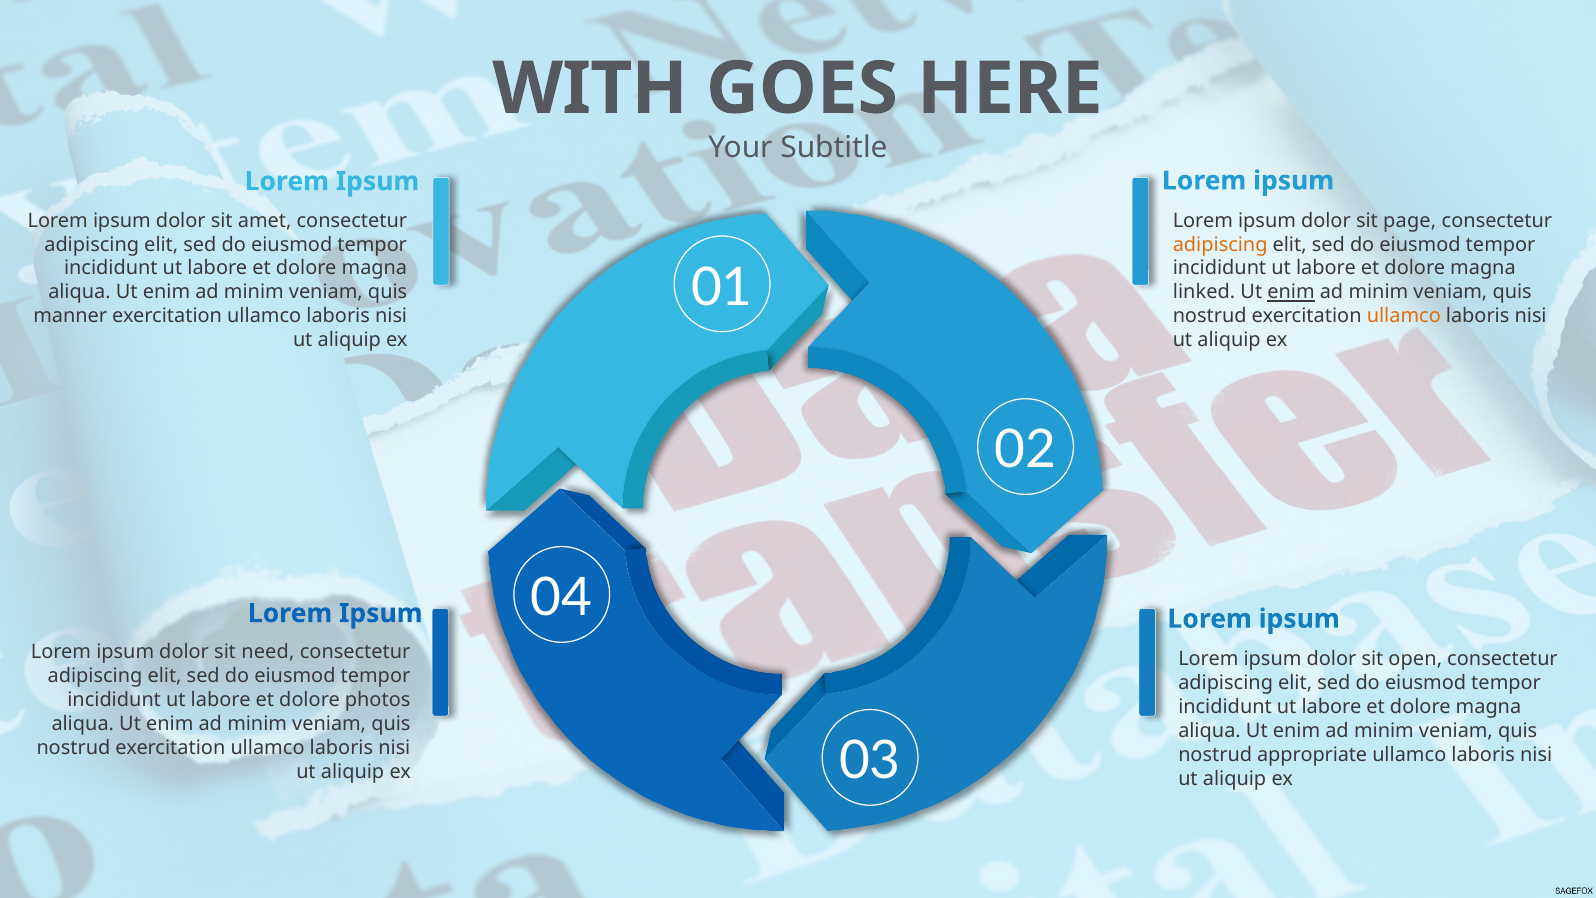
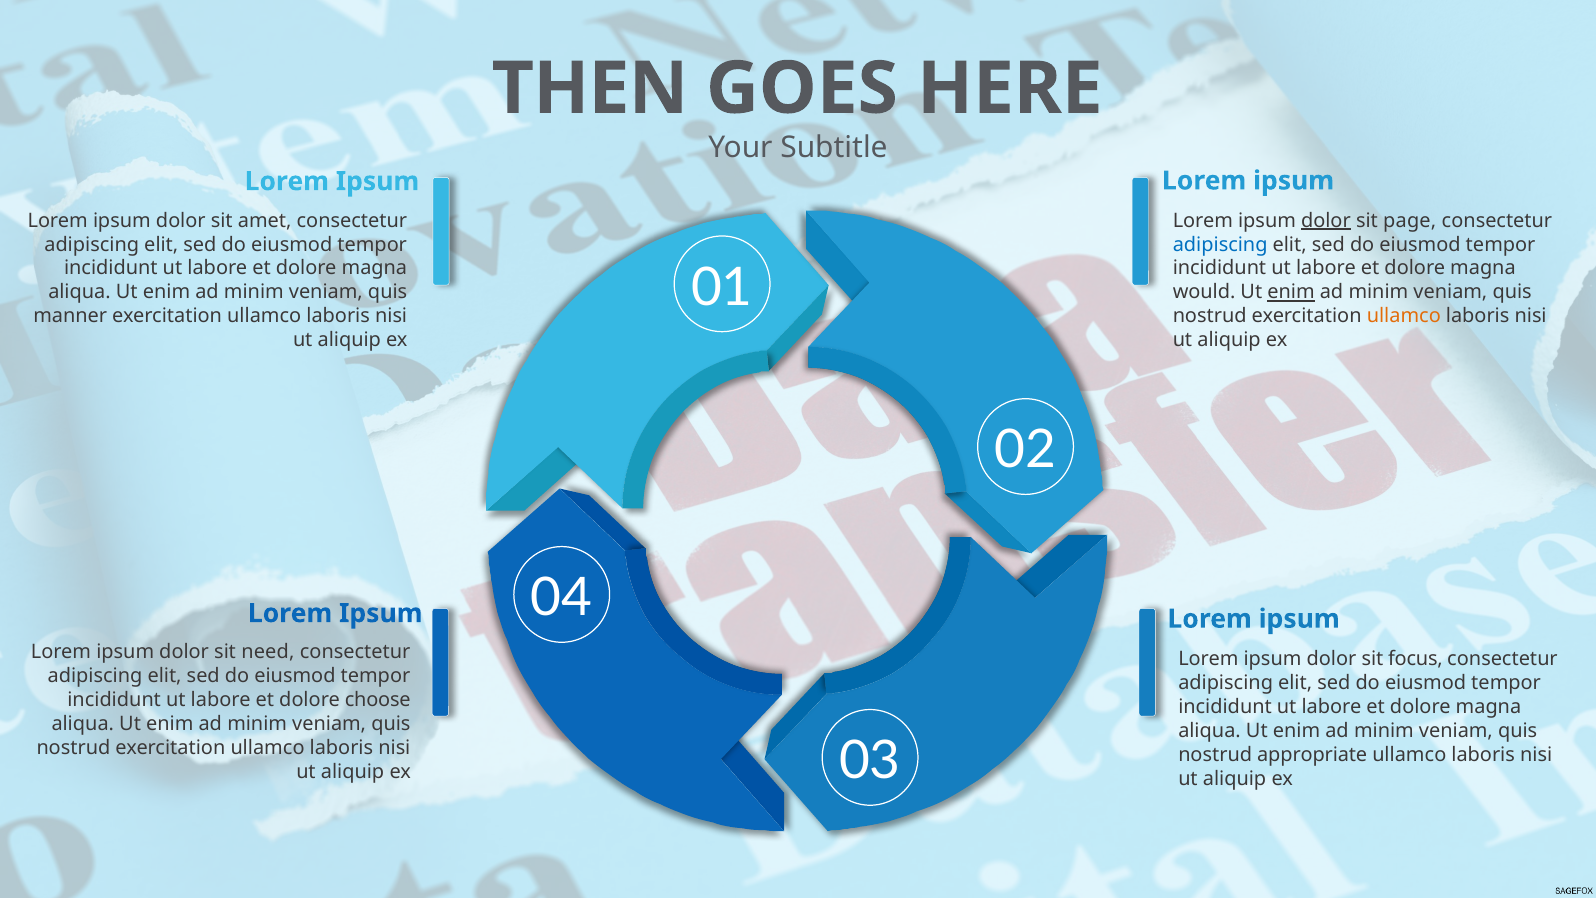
WITH: WITH -> THEN
dolor at (1326, 220) underline: none -> present
adipiscing at (1220, 244) colour: orange -> blue
linked: linked -> would
open: open -> focus
photos: photos -> choose
